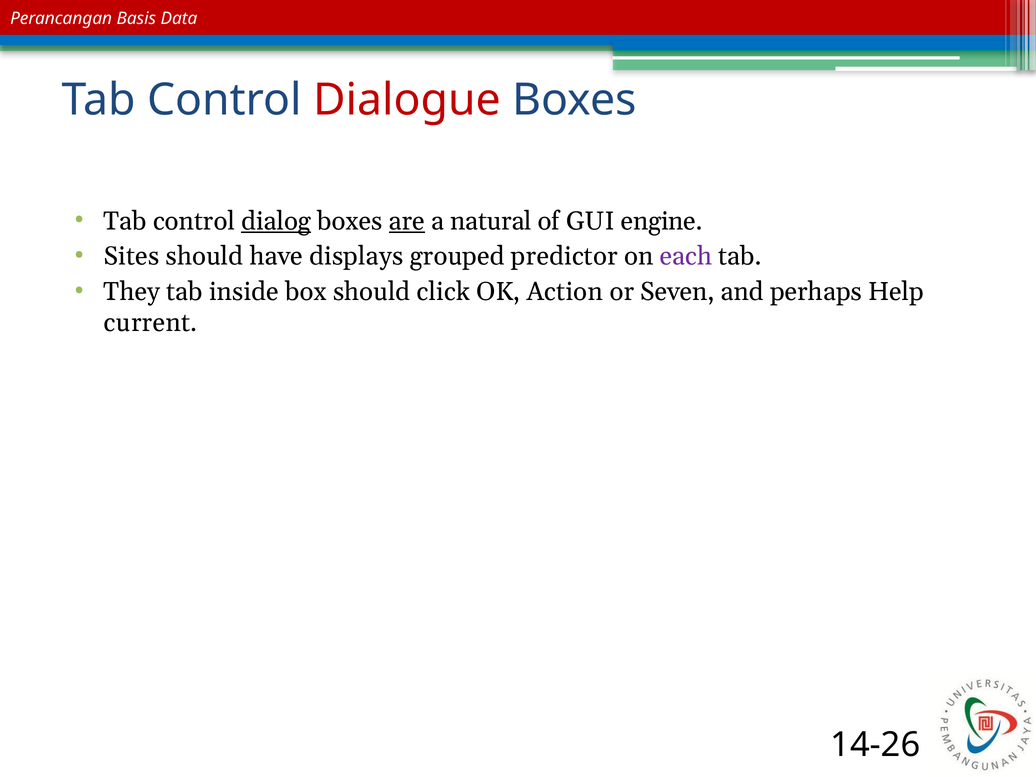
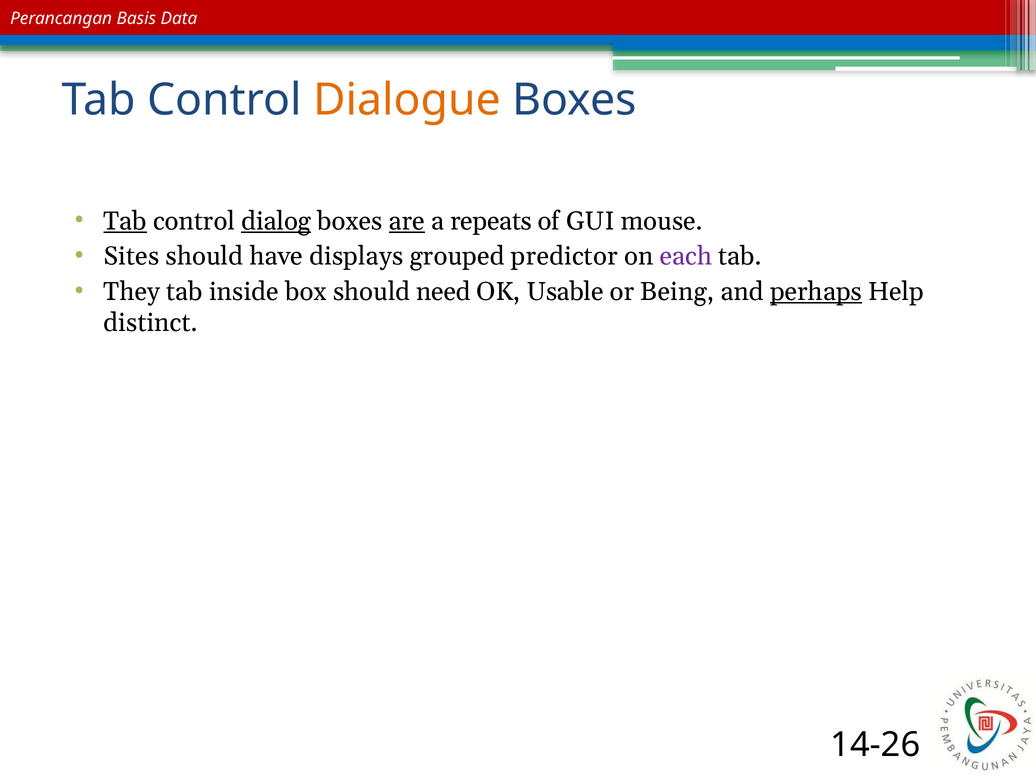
Dialogue colour: red -> orange
Tab at (125, 221) underline: none -> present
natural: natural -> repeats
engine: engine -> mouse
click: click -> need
Action: Action -> Usable
Seven: Seven -> Being
perhaps underline: none -> present
current: current -> distinct
